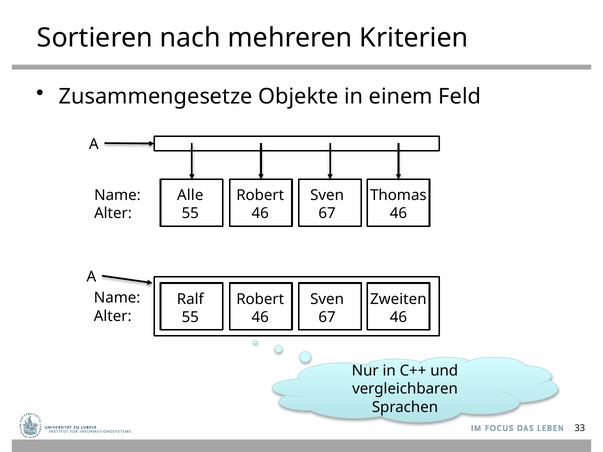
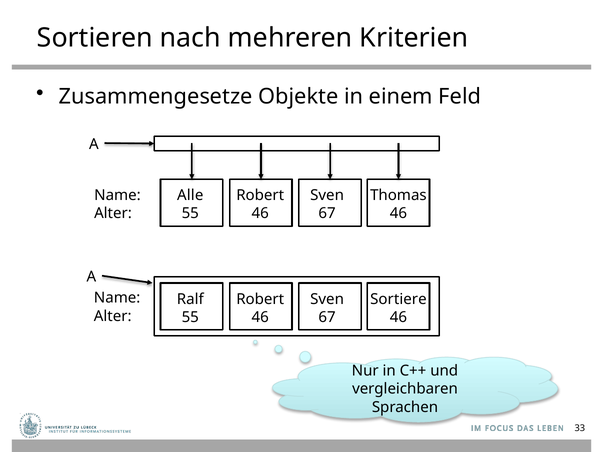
Zweiten: Zweiten -> Sortiere
